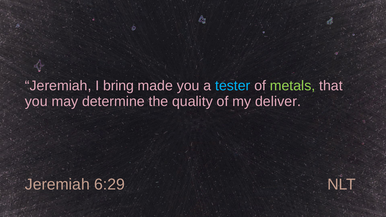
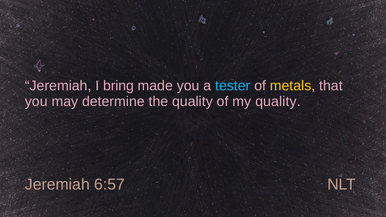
metals colour: light green -> yellow
my deliver: deliver -> quality
6:29: 6:29 -> 6:57
